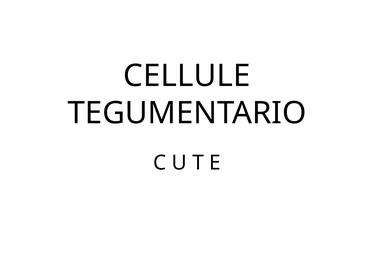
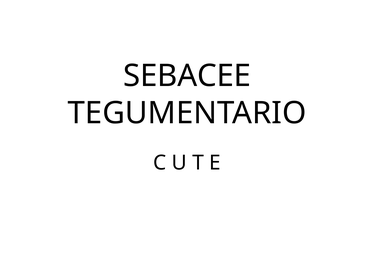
CELLULE: CELLULE -> SEBACEE
